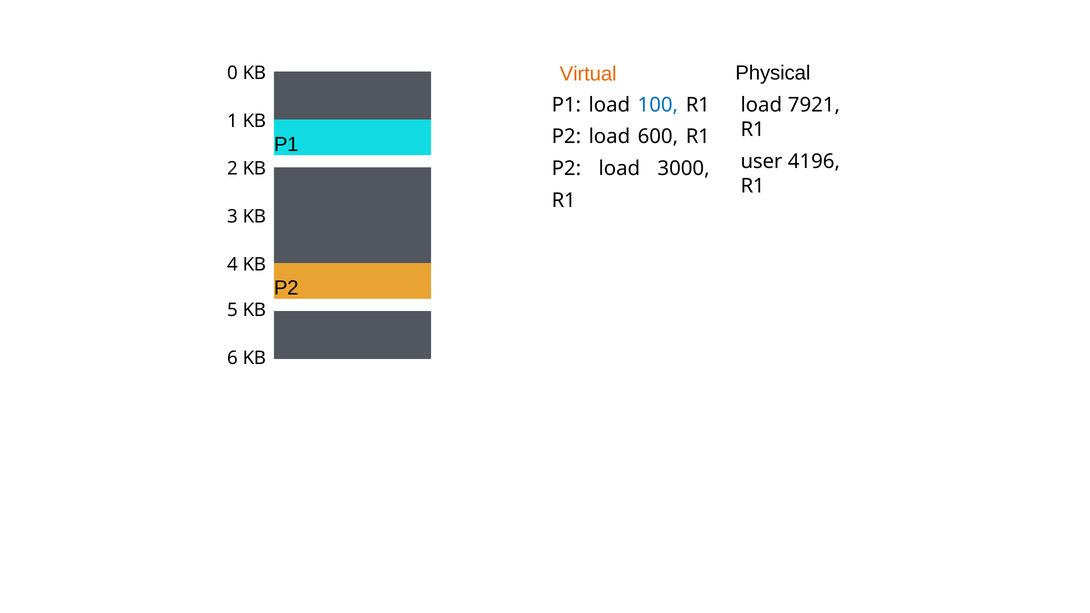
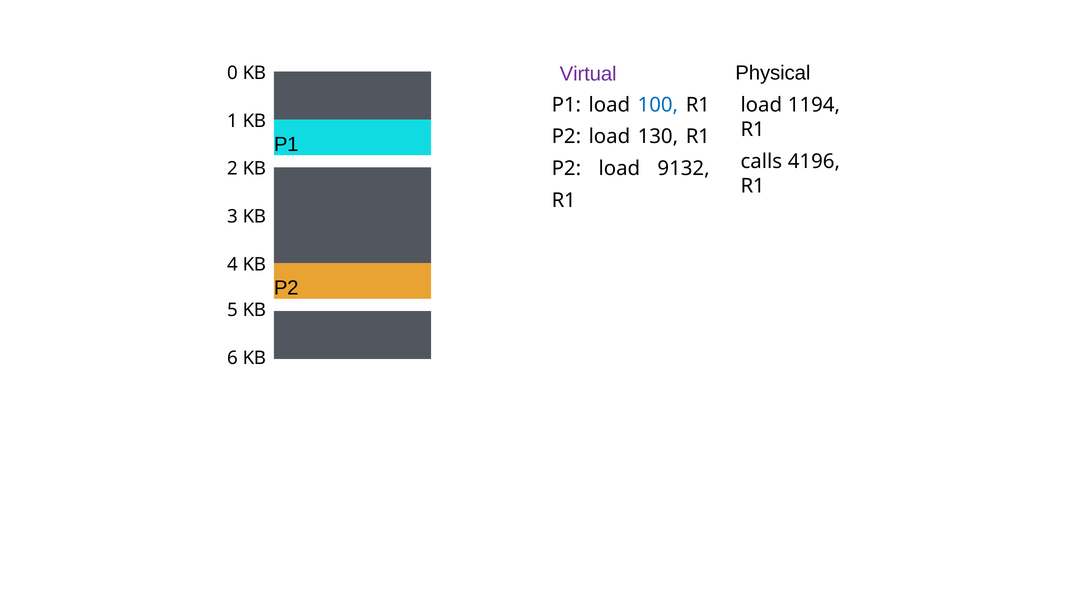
Virtual colour: orange -> purple
7921: 7921 -> 1194
600: 600 -> 130
user: user -> calls
3000: 3000 -> 9132
